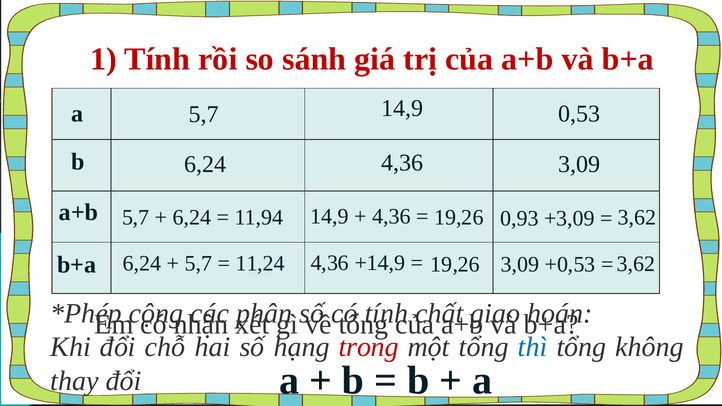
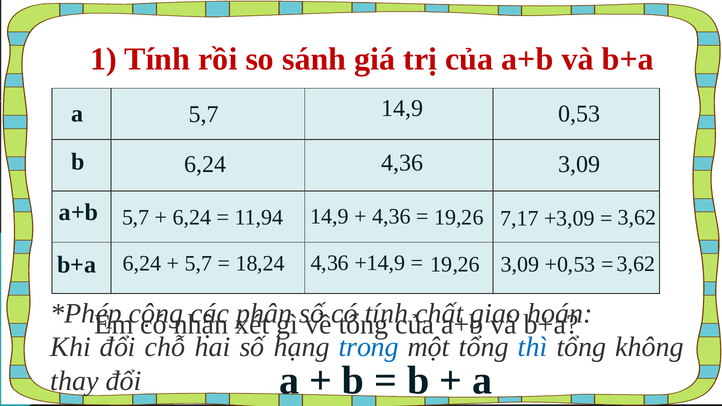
0,93: 0,93 -> 7,17
11,24: 11,24 -> 18,24
trong colour: red -> blue
